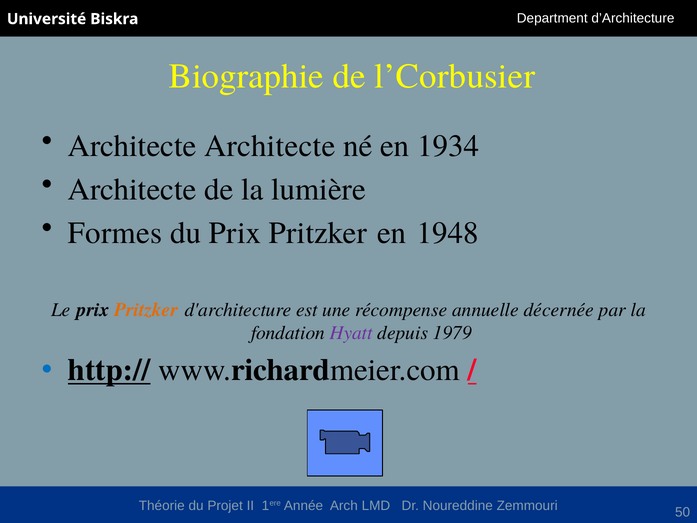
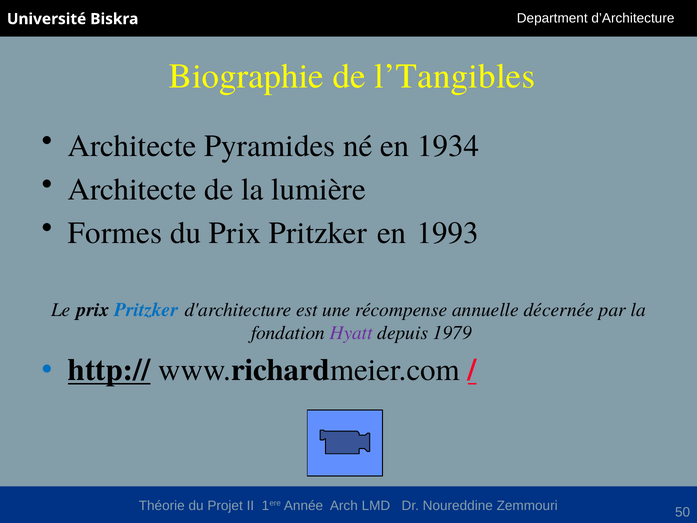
l’Corbusier: l’Corbusier -> l’Tangibles
Architecte Architecte: Architecte -> Pyramides
1948: 1948 -> 1993
Pritzker at (146, 310) colour: orange -> blue
